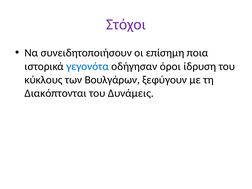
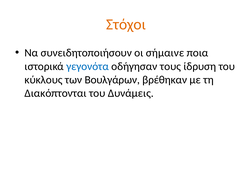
Στόχοι colour: purple -> orange
επίσημη: επίσημη -> σήμαινε
όροι: όροι -> τους
ξεφύγουν: ξεφύγουν -> βρέθηκαν
